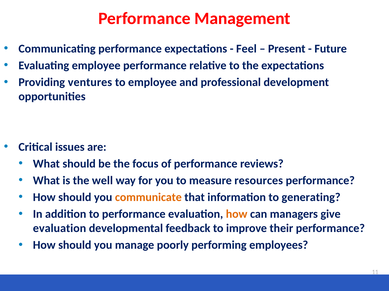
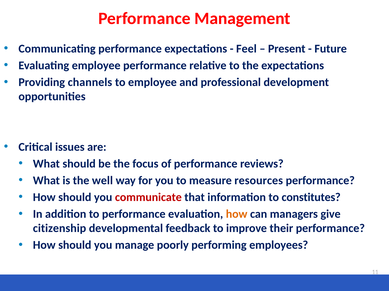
ventures: ventures -> channels
communicate colour: orange -> red
generating: generating -> constitutes
evaluation at (60, 229): evaluation -> citizenship
